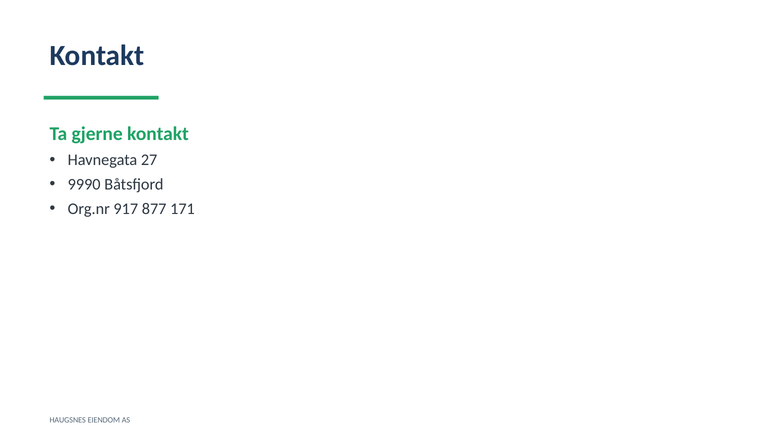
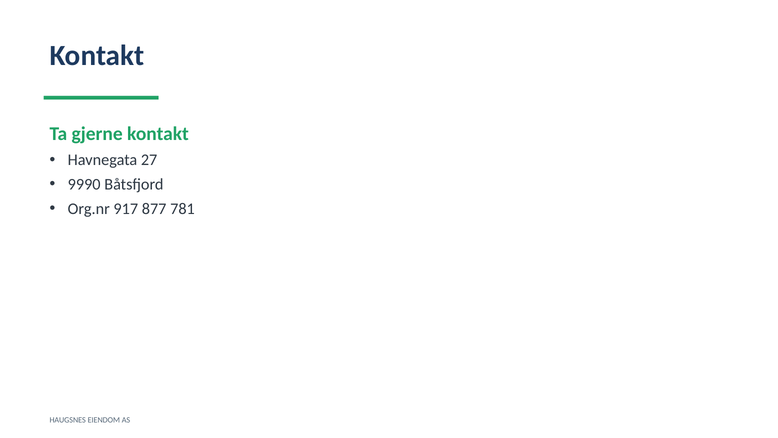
171: 171 -> 781
